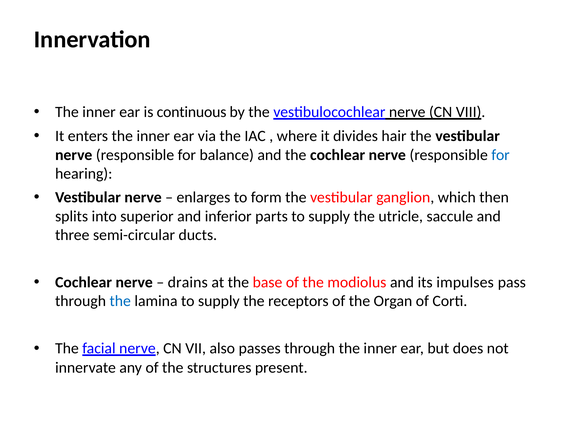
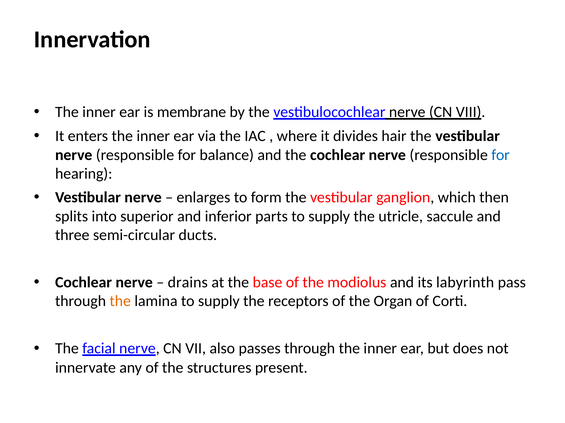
continuous: continuous -> membrane
impulses: impulses -> labyrinth
the at (120, 302) colour: blue -> orange
